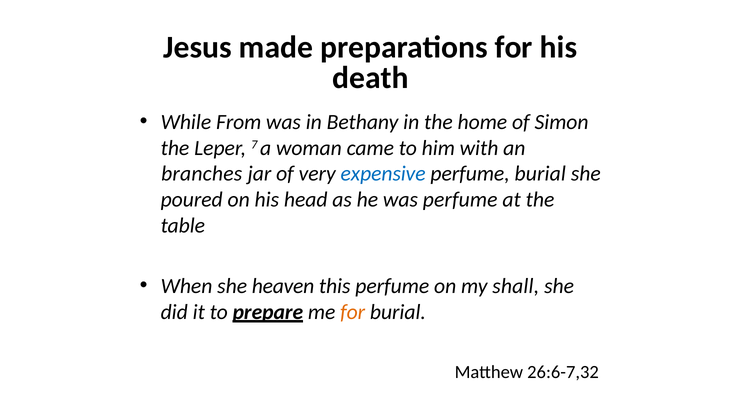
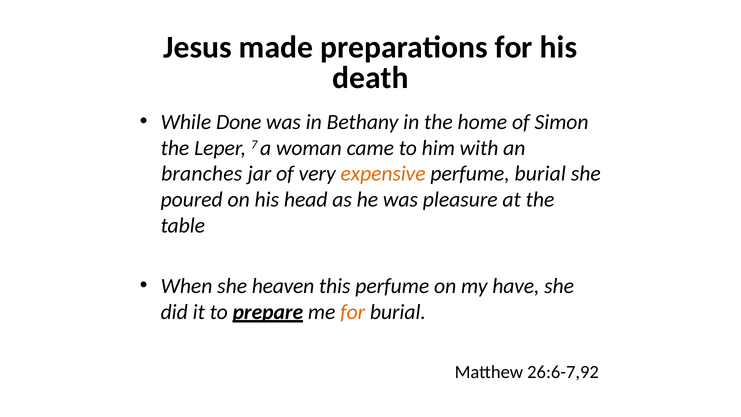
From: From -> Done
expensive colour: blue -> orange
was perfume: perfume -> pleasure
shall: shall -> have
26:6-7,32: 26:6-7,32 -> 26:6-7,92
